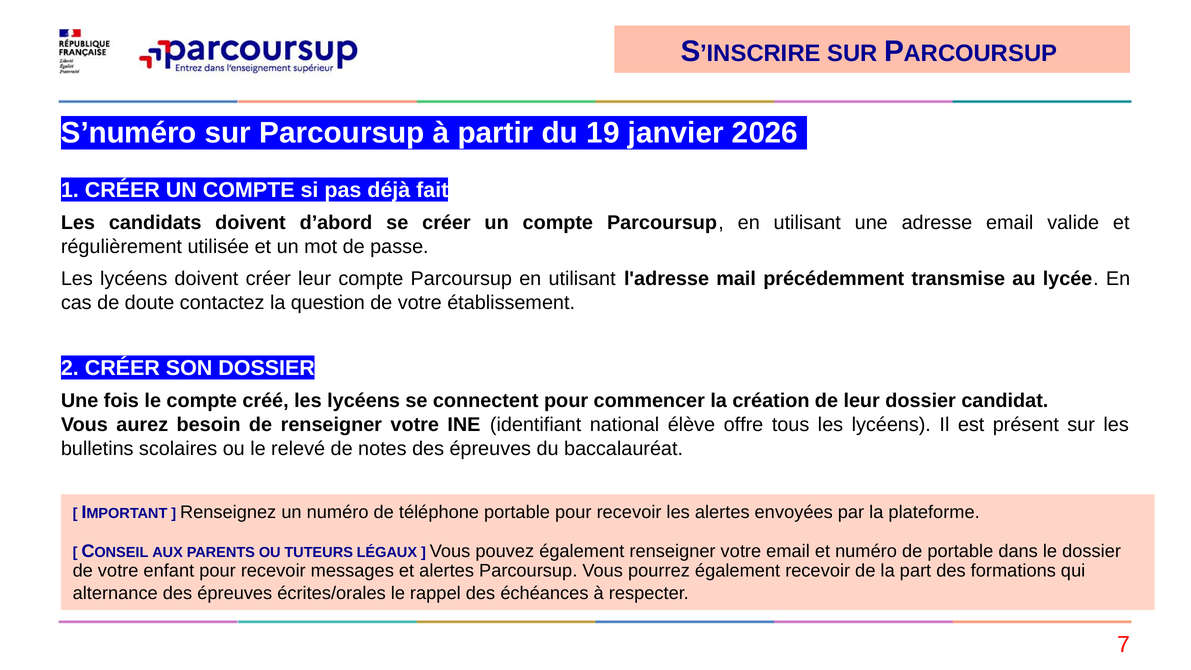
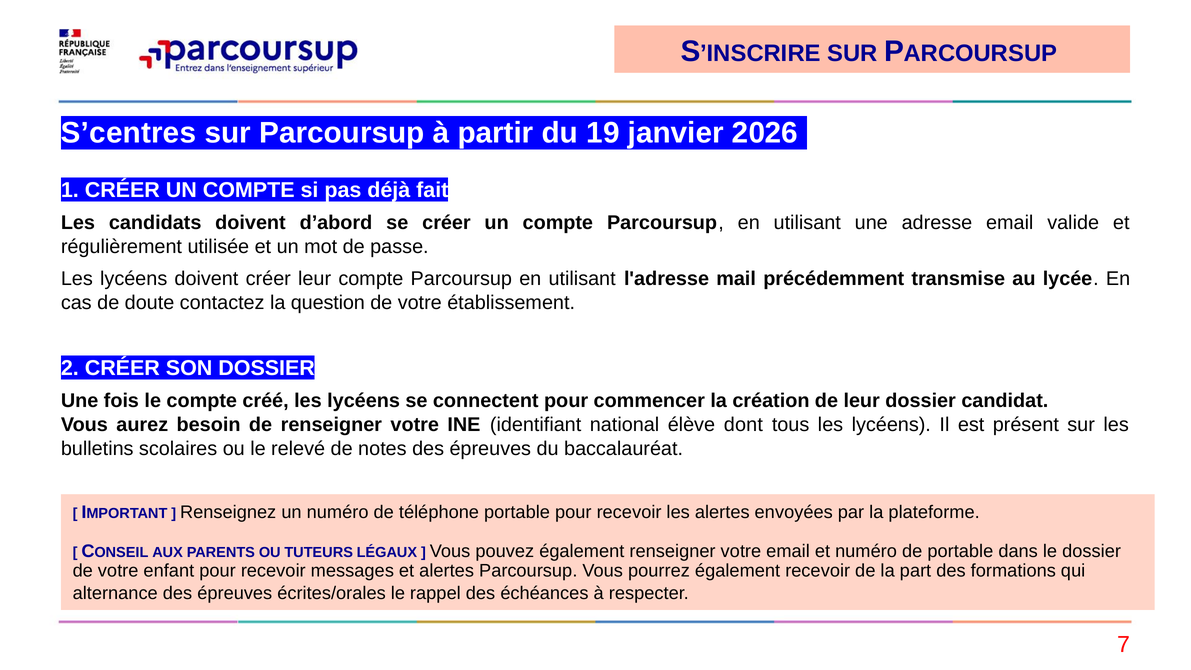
S’numéro: S’numéro -> S’centres
offre: offre -> dont
